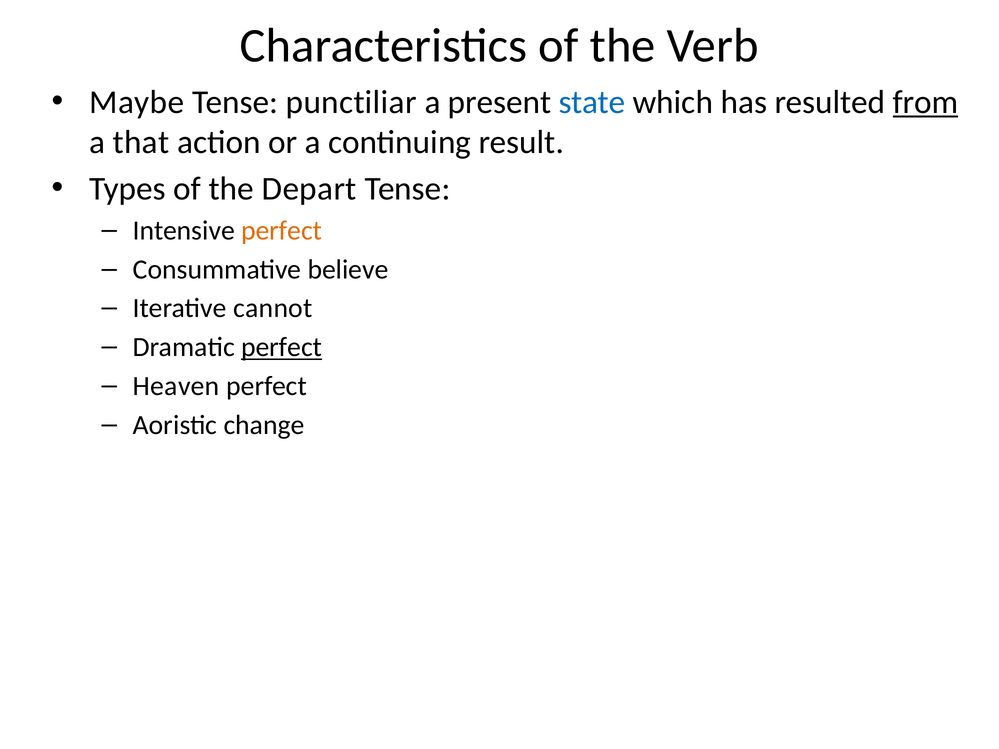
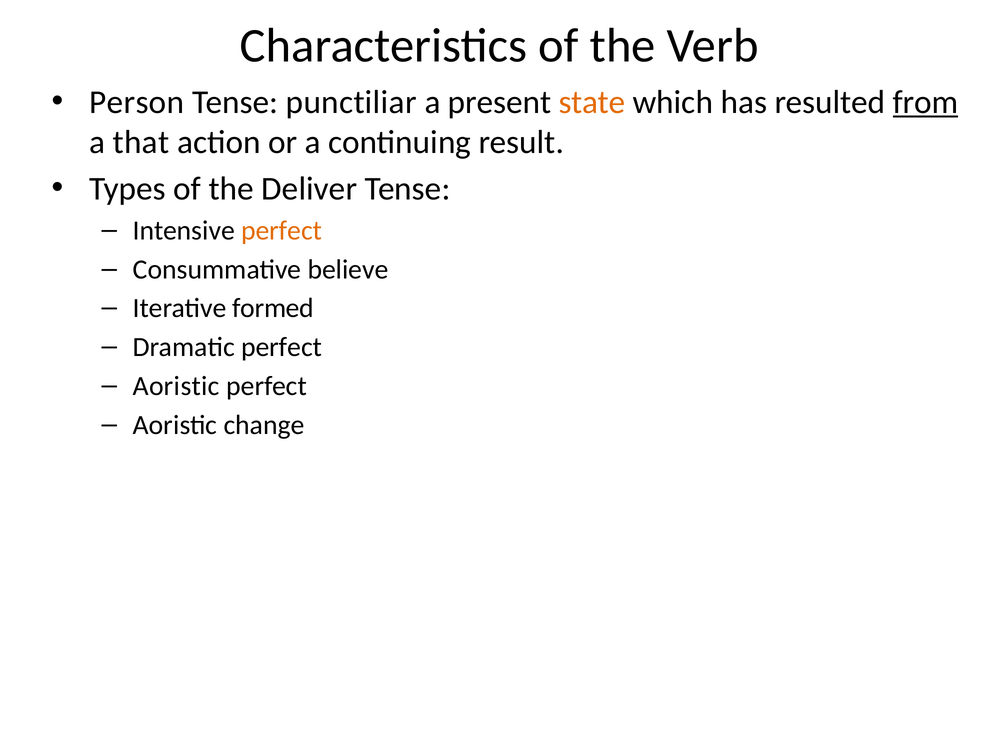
Maybe: Maybe -> Person
state colour: blue -> orange
Depart: Depart -> Deliver
cannot: cannot -> formed
perfect at (282, 347) underline: present -> none
Heaven at (176, 386): Heaven -> Aoristic
